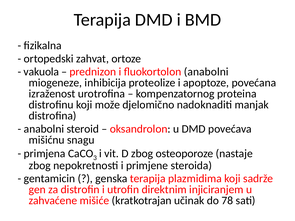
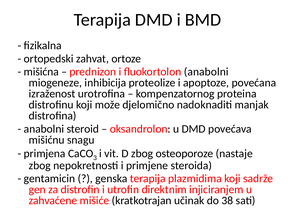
vakuola: vakuola -> mišićna
78: 78 -> 38
